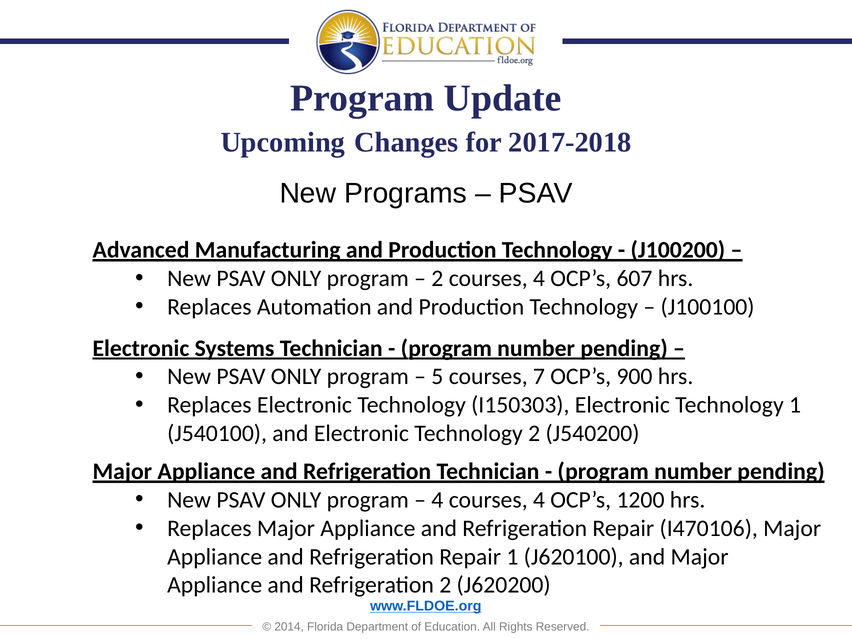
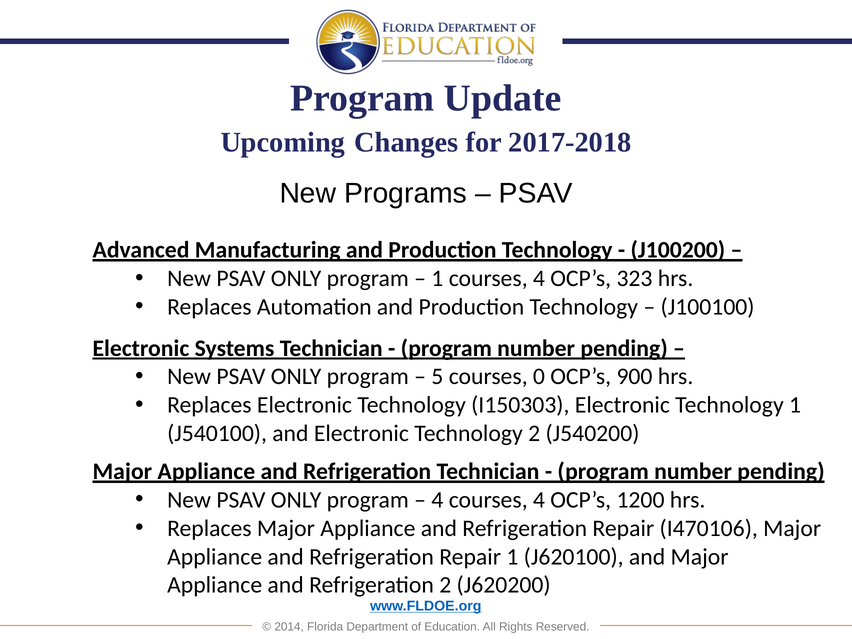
2 at (437, 279): 2 -> 1
607: 607 -> 323
7: 7 -> 0
